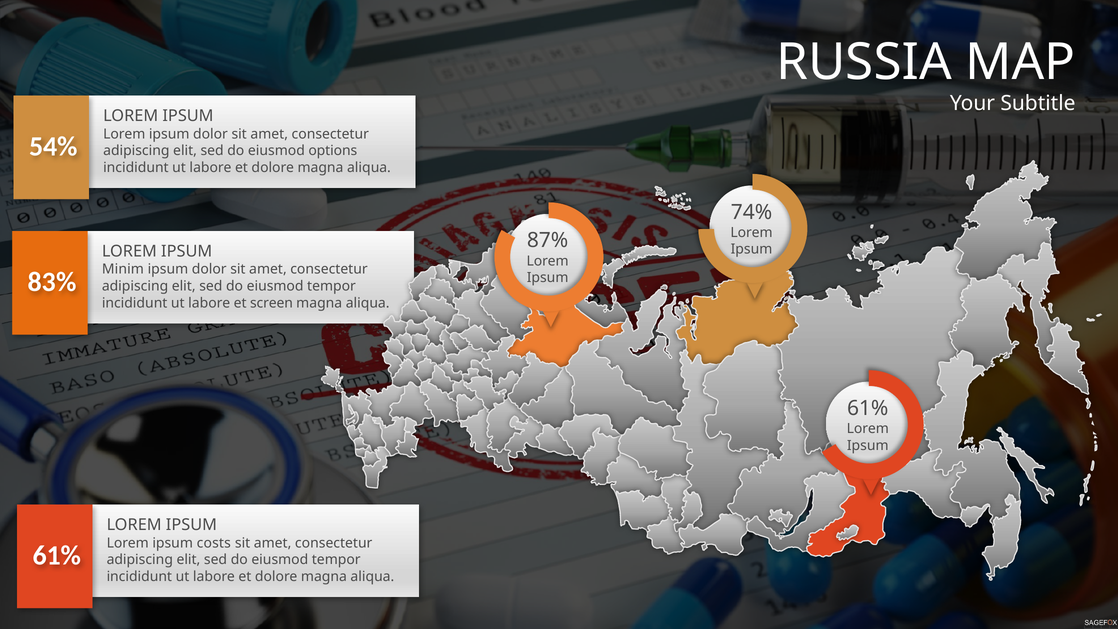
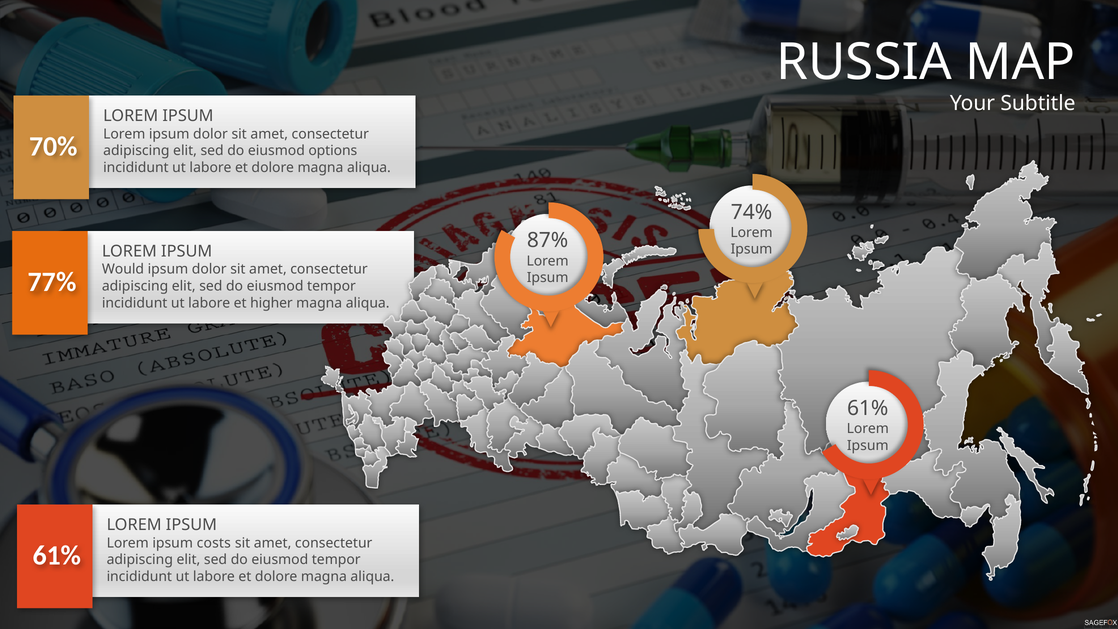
54%: 54% -> 70%
Minim: Minim -> Would
83%: 83% -> 77%
screen: screen -> higher
